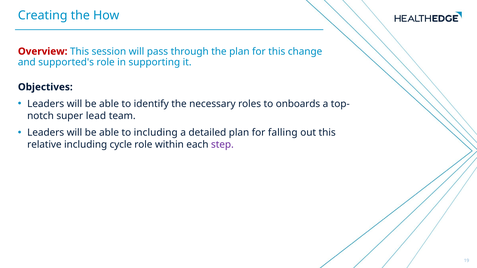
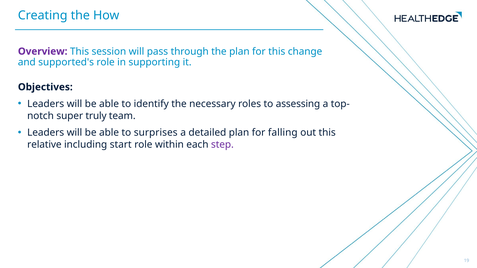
Overview colour: red -> purple
onboards: onboards -> assessing
lead: lead -> truly
to including: including -> surprises
cycle: cycle -> start
